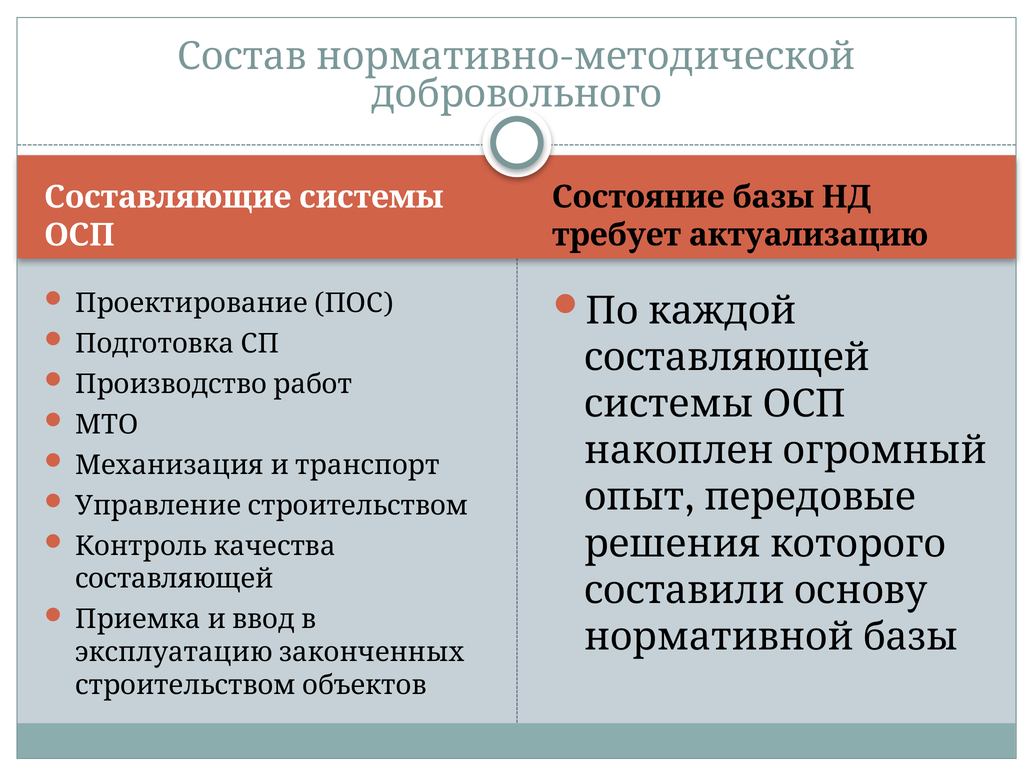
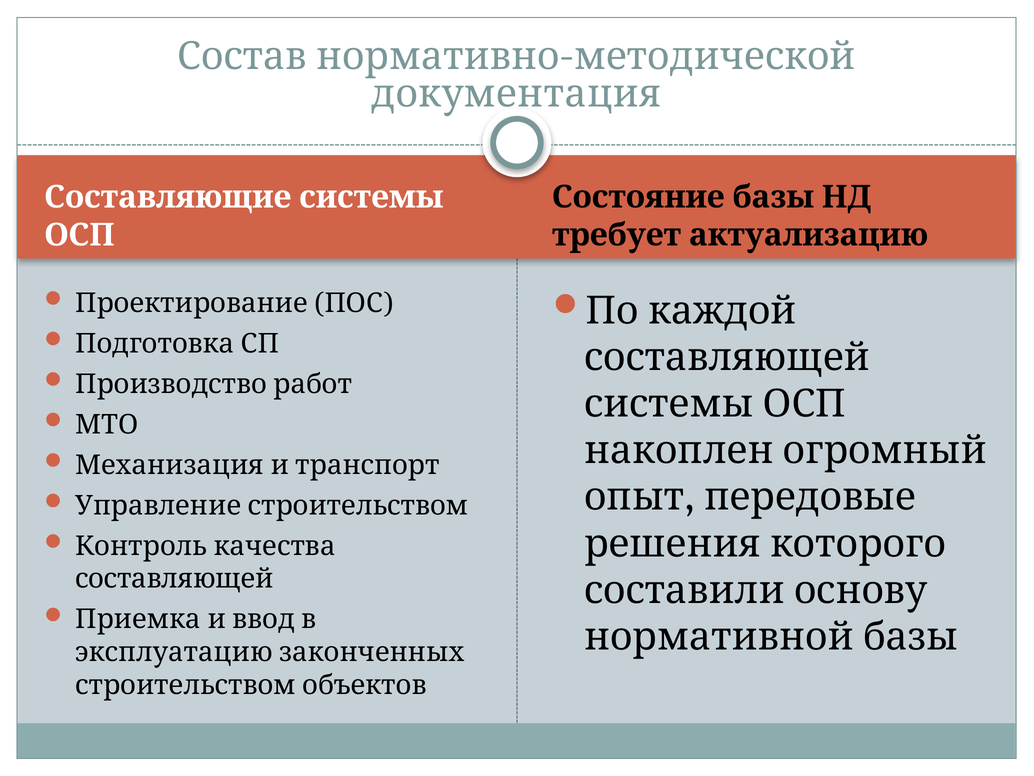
добровольного: добровольного -> документация
